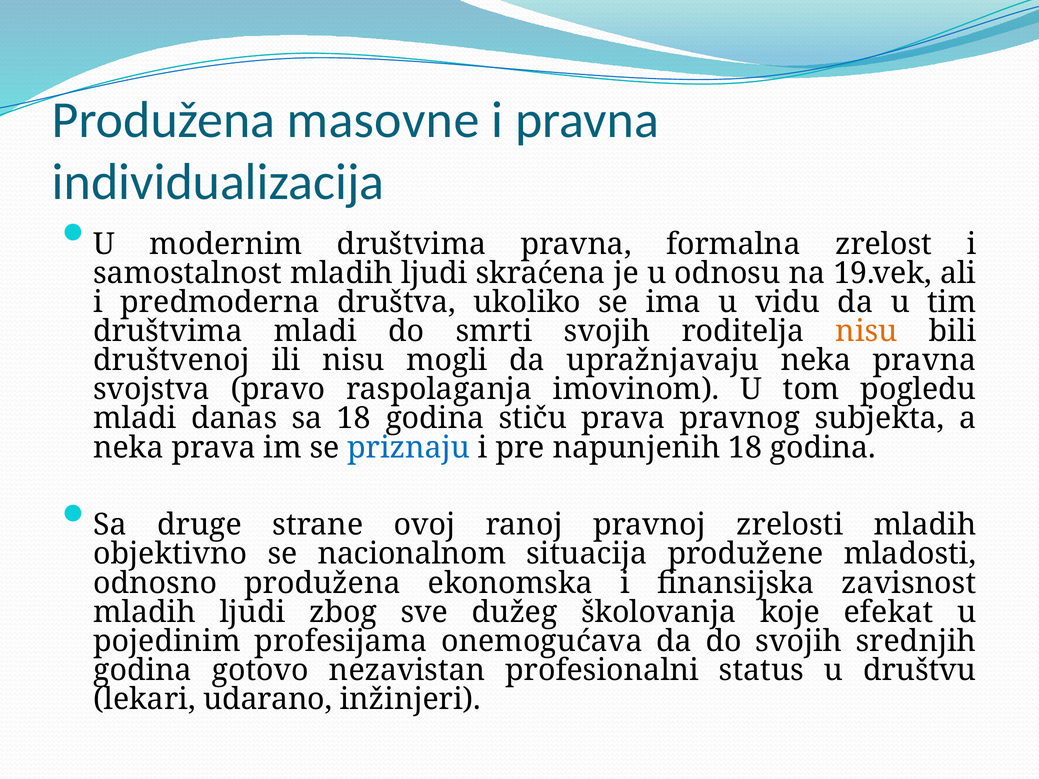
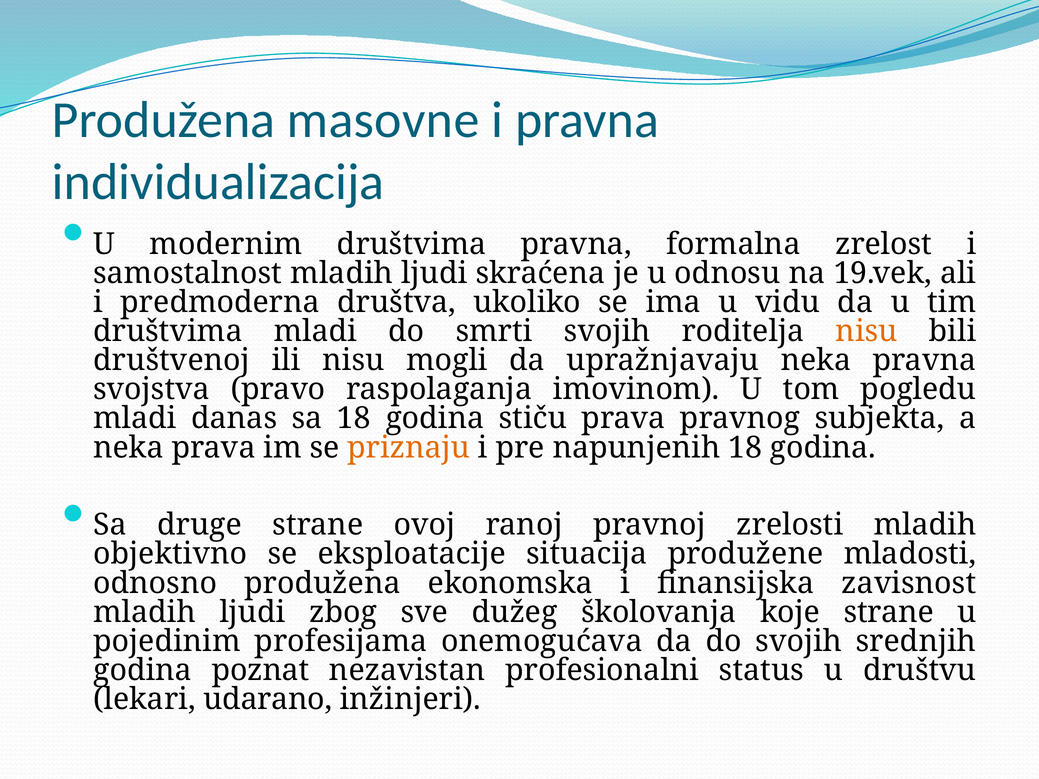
priznaju colour: blue -> orange
nacionalnom: nacionalnom -> eksploatacije
koje efekat: efekat -> strane
gotovo: gotovo -> poznat
